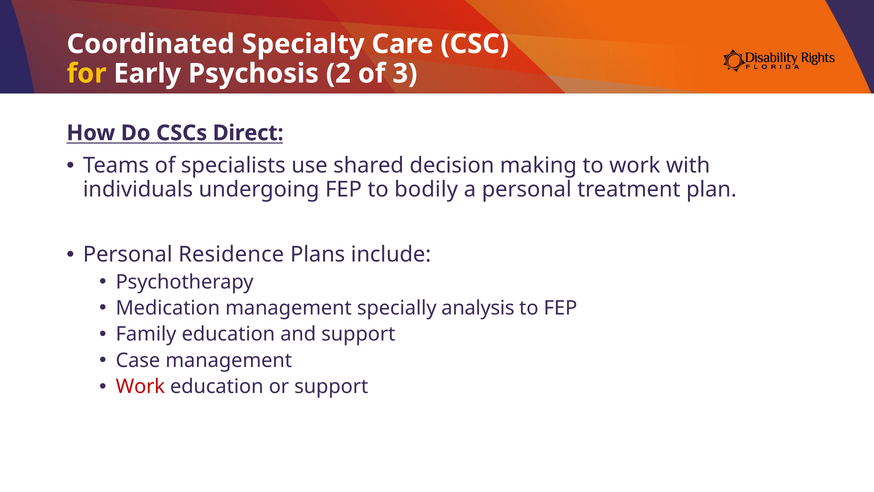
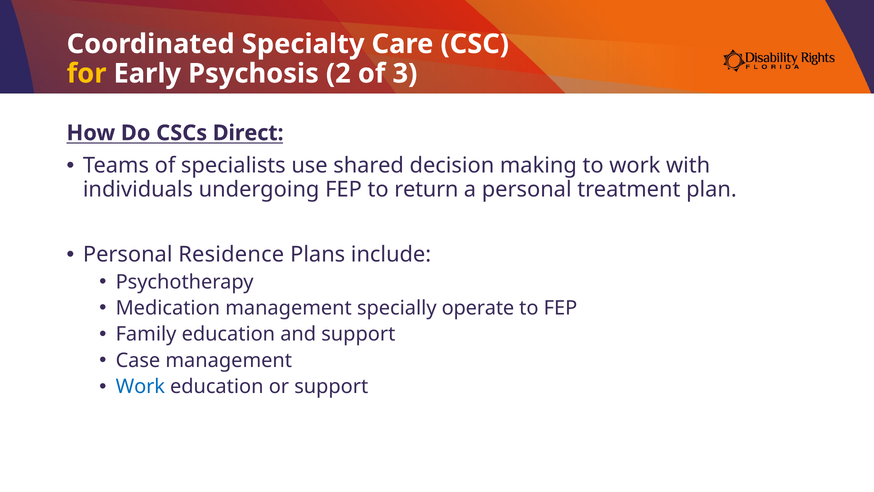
bodily: bodily -> return
analysis: analysis -> operate
Work at (140, 386) colour: red -> blue
